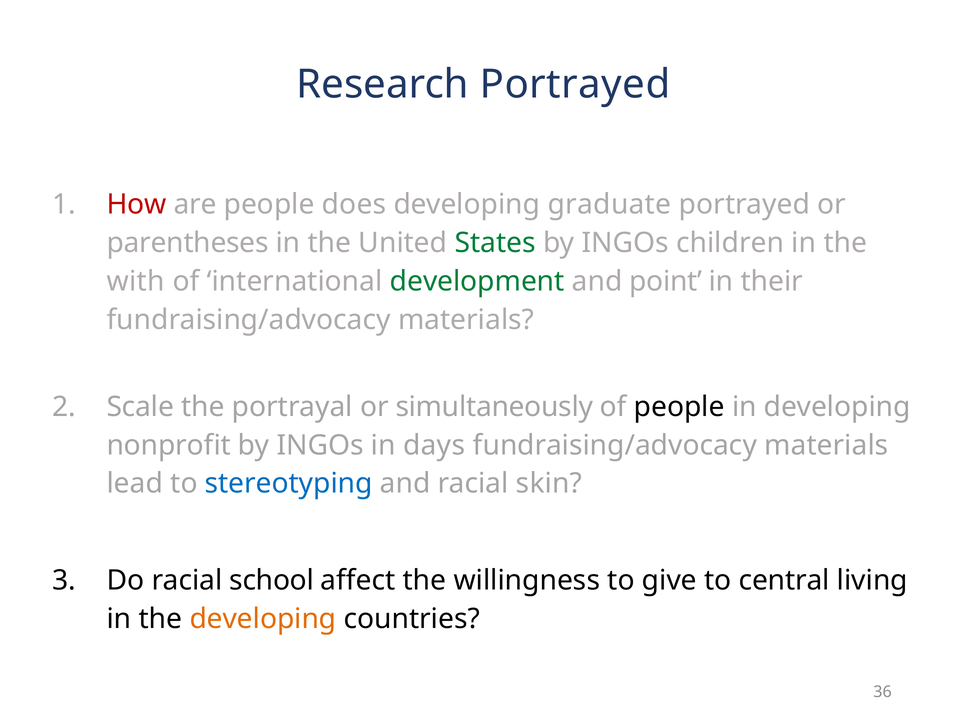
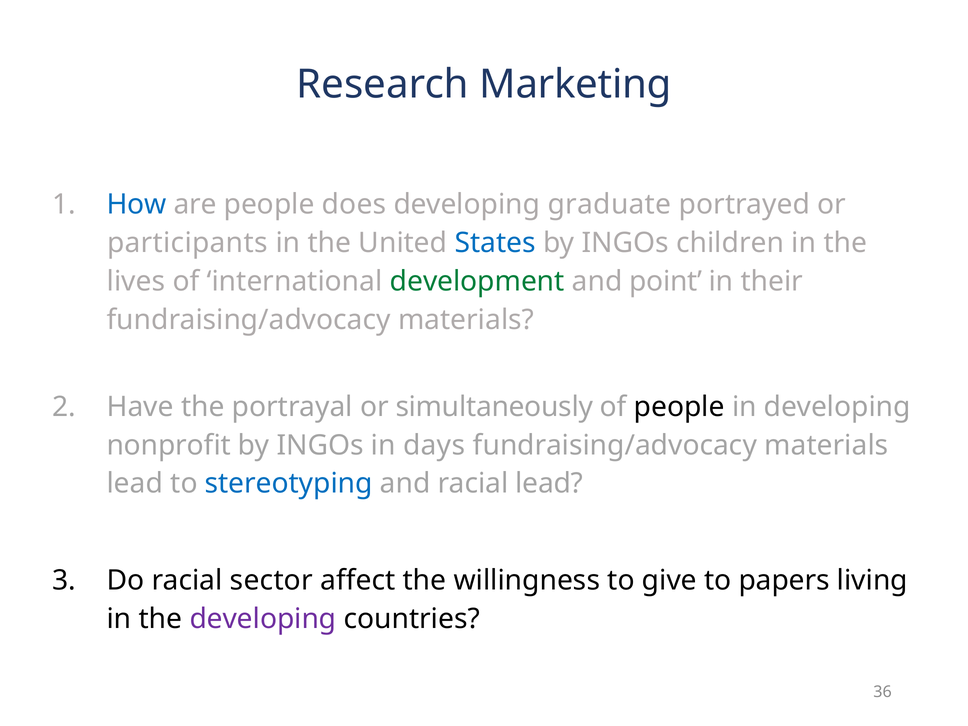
Research Portrayed: Portrayed -> Marketing
How colour: red -> blue
parentheses: parentheses -> participants
States colour: green -> blue
with: with -> lives
Scale: Scale -> Have
racial skin: skin -> lead
school: school -> sector
central: central -> papers
developing at (263, 619) colour: orange -> purple
